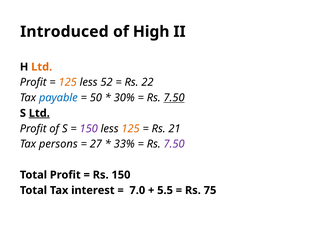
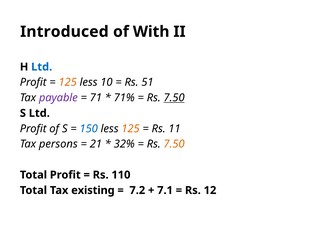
High: High -> With
Ltd at (42, 67) colour: orange -> blue
52: 52 -> 10
22: 22 -> 51
payable colour: blue -> purple
50: 50 -> 71
30%: 30% -> 71%
Ltd at (39, 113) underline: present -> none
150 at (89, 129) colour: purple -> blue
21: 21 -> 11
27: 27 -> 21
33%: 33% -> 32%
7.50 at (174, 144) colour: purple -> orange
Rs 150: 150 -> 110
interest: interest -> existing
7.0: 7.0 -> 7.2
5.5: 5.5 -> 7.1
75: 75 -> 12
